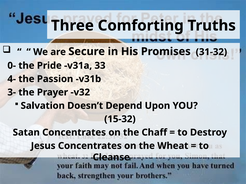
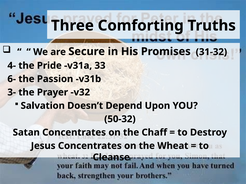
0-: 0- -> 4-
4-: 4- -> 6-
15-32: 15-32 -> 50-32
